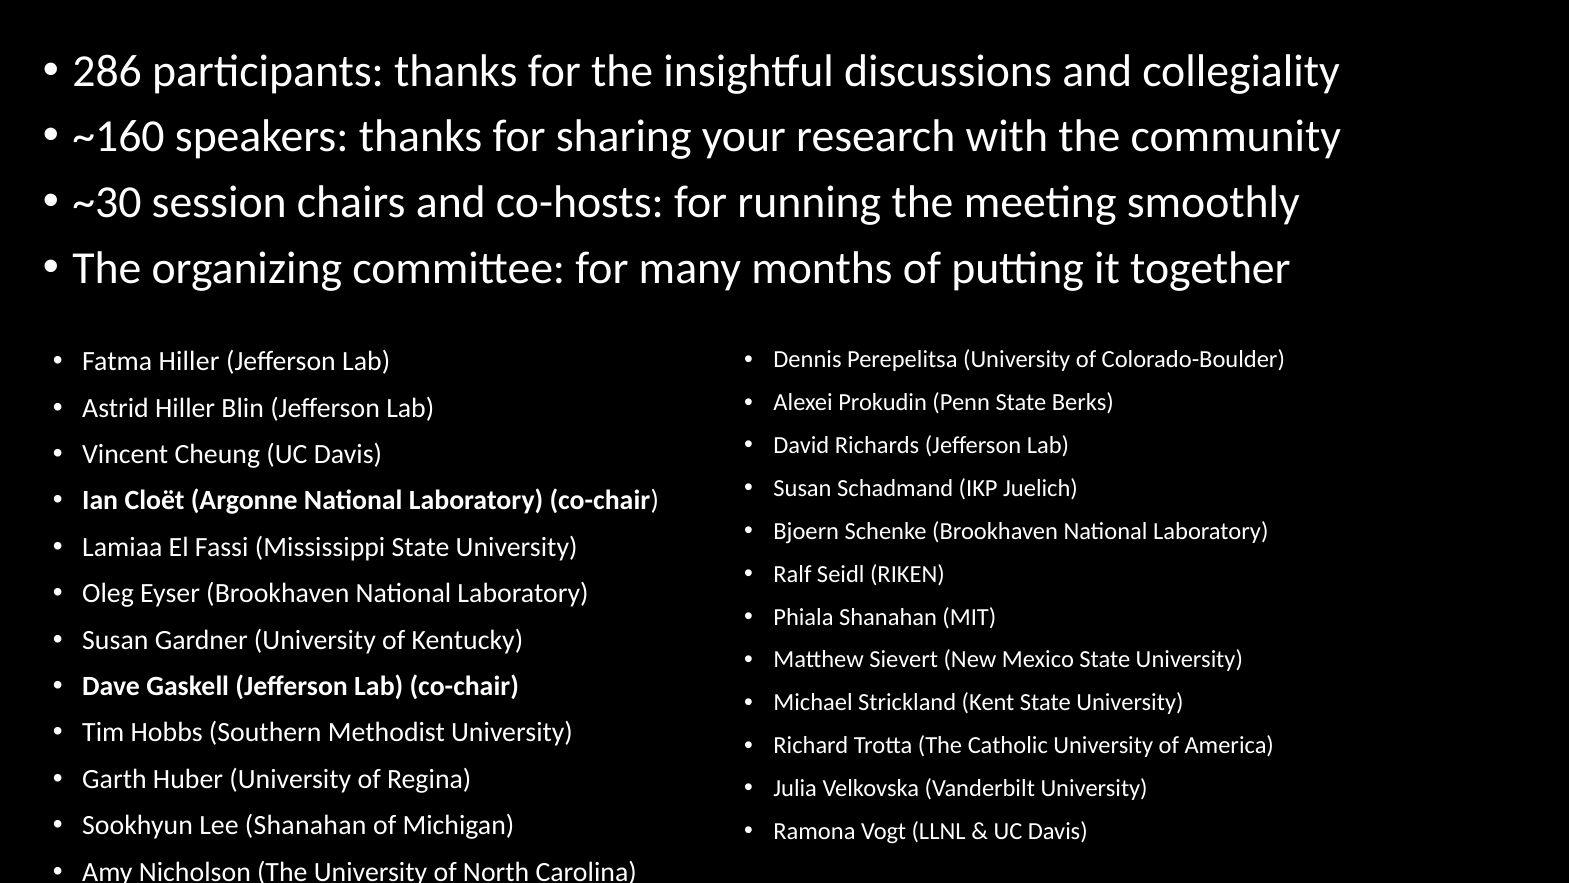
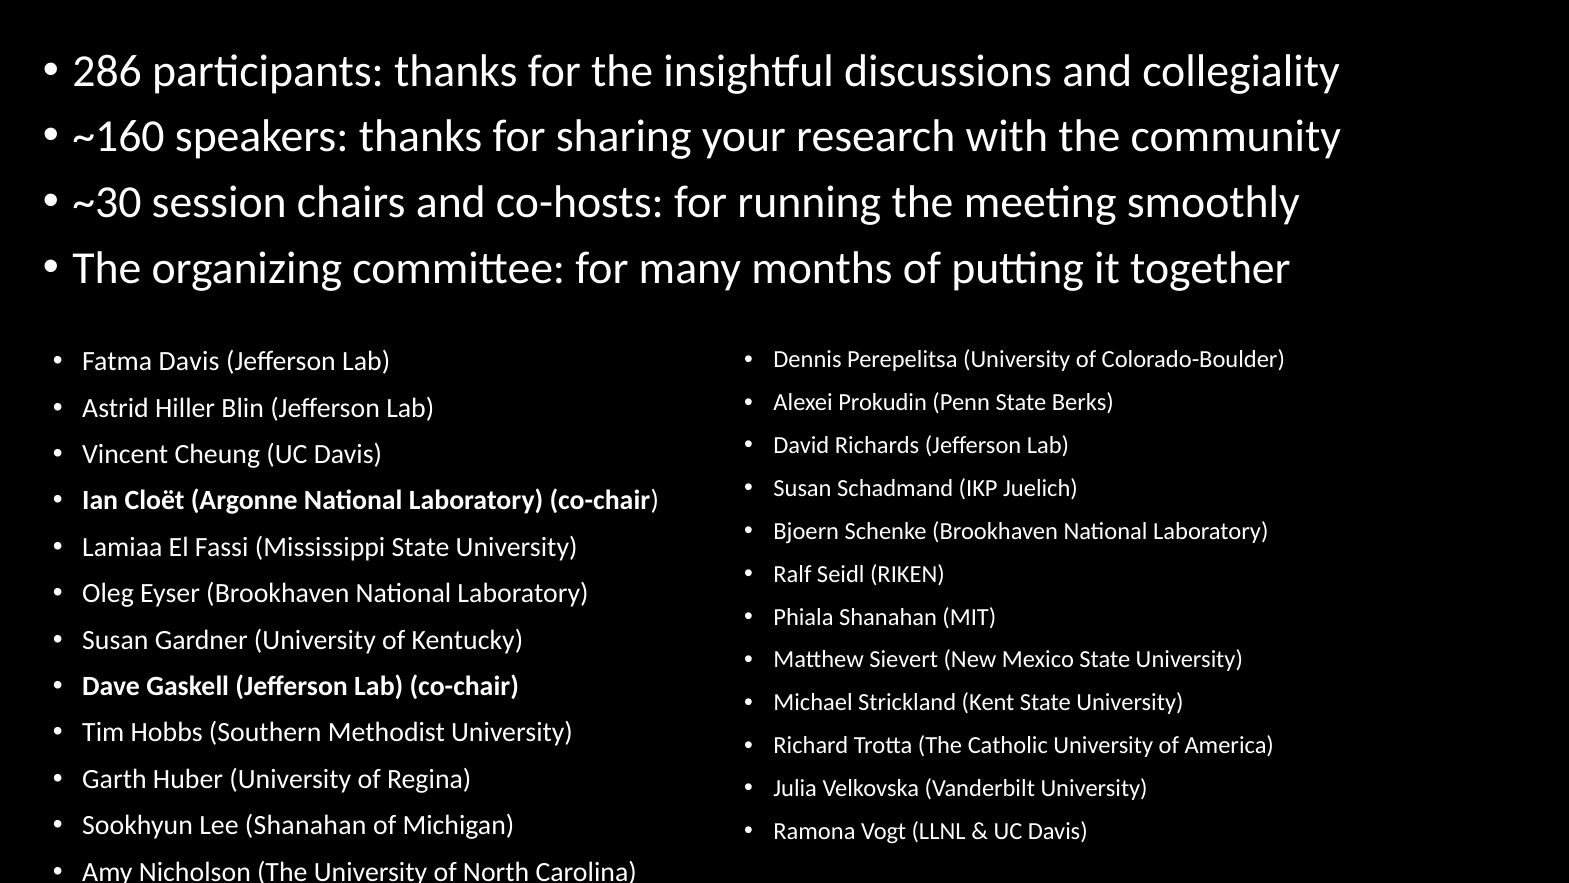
Fatma Hiller: Hiller -> Davis
